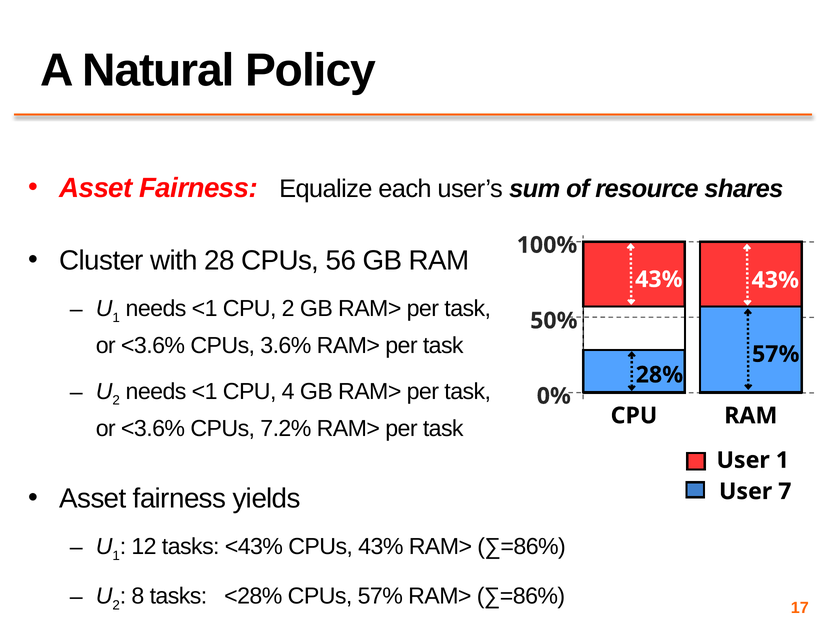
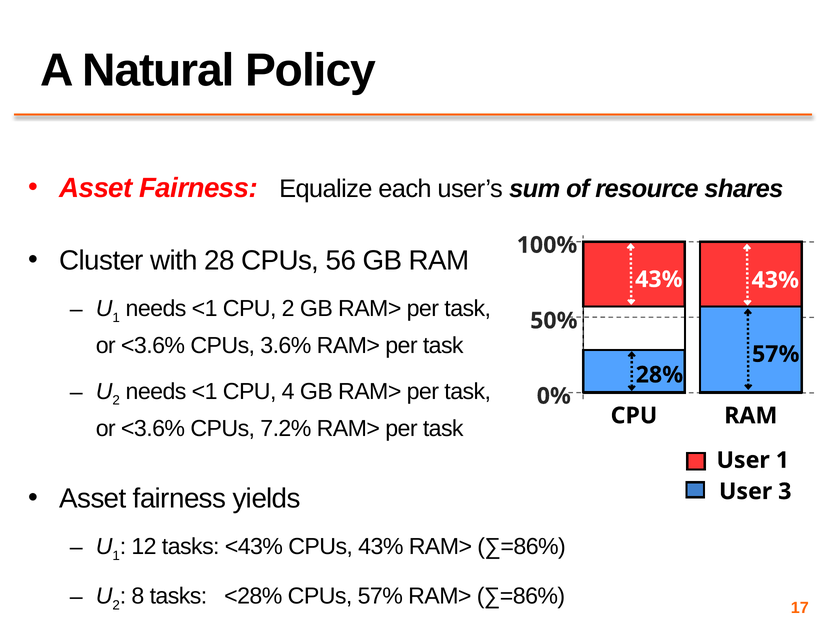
7: 7 -> 3
